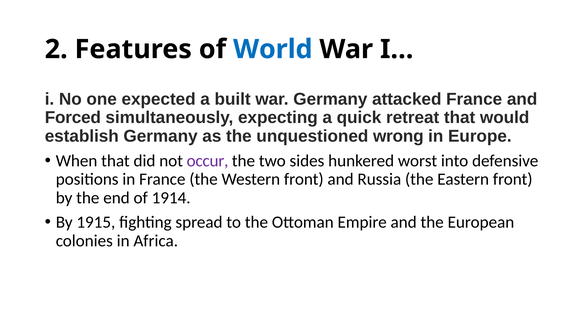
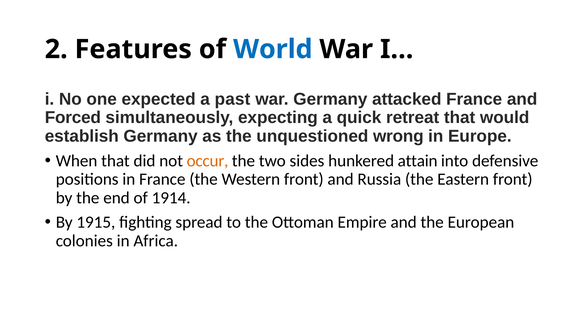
built: built -> past
occur colour: purple -> orange
worst: worst -> attain
